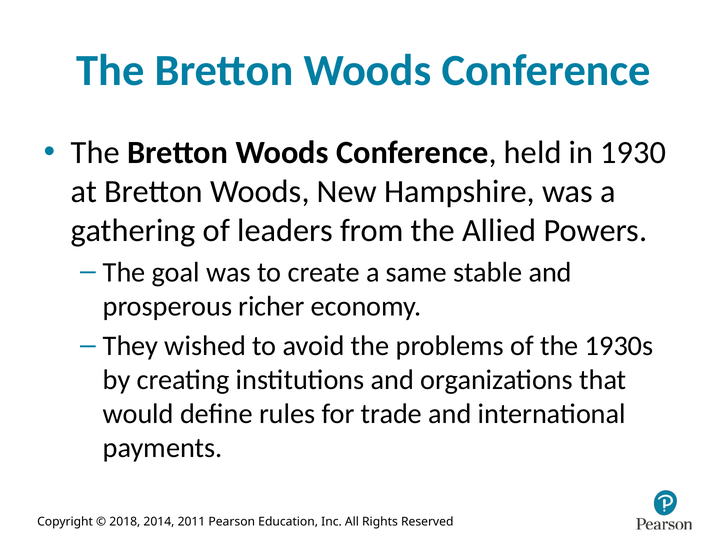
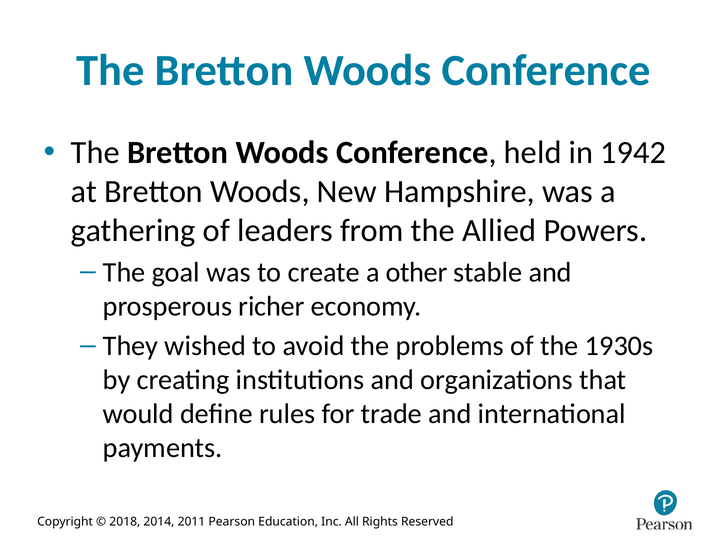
1930: 1930 -> 1942
same: same -> other
